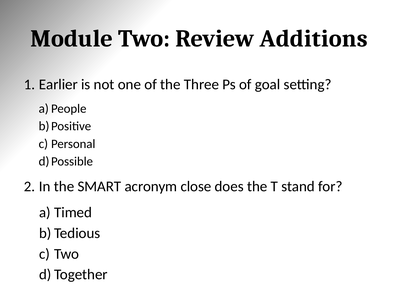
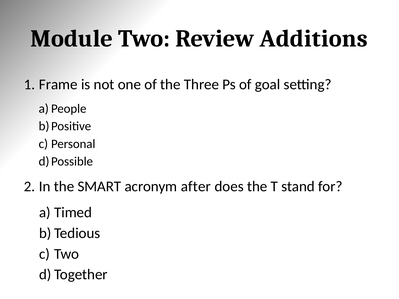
Earlier: Earlier -> Frame
close: close -> after
